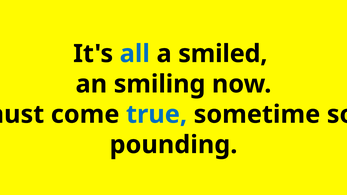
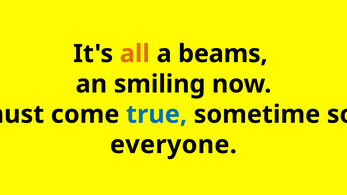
all colour: blue -> orange
smiled: smiled -> beams
pounding: pounding -> everyone
